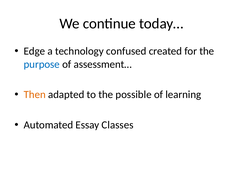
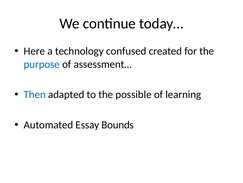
Edge: Edge -> Here
Then colour: orange -> blue
Classes: Classes -> Bounds
